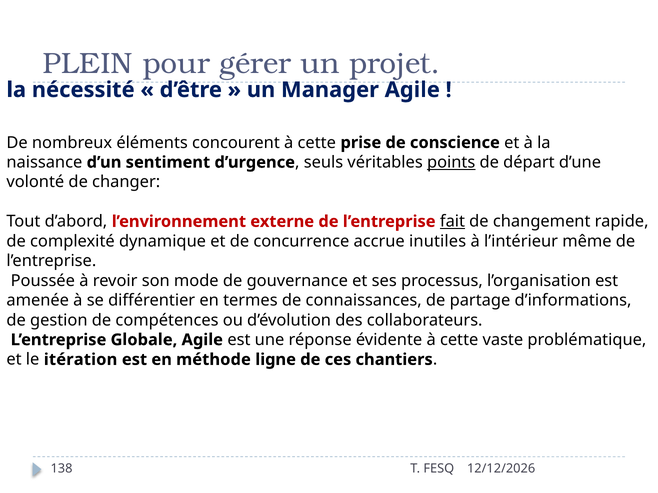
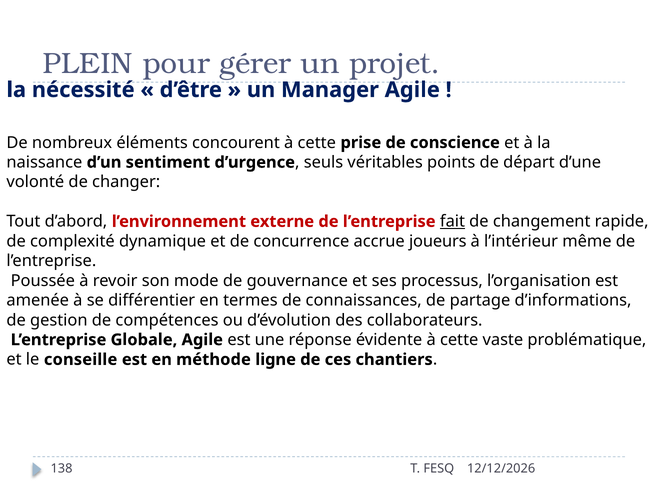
points underline: present -> none
inutiles: inutiles -> joueurs
itération: itération -> conseille
